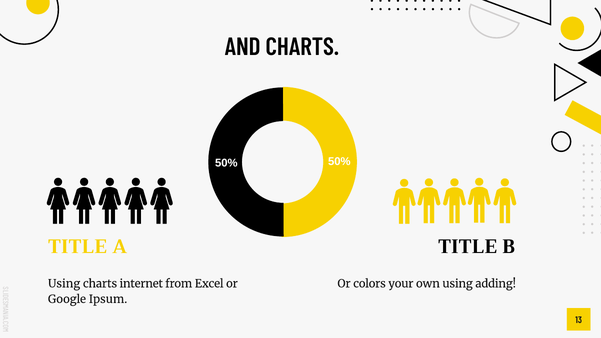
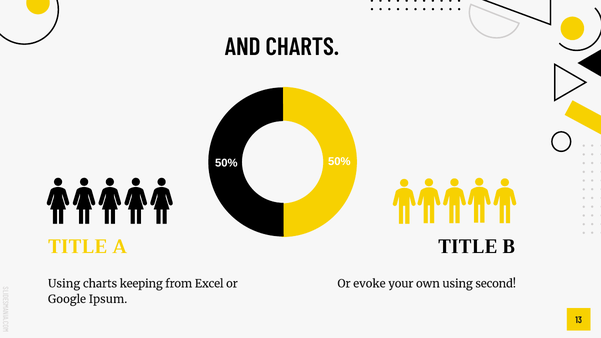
internet: internet -> keeping
colors: colors -> evoke
adding: adding -> second
